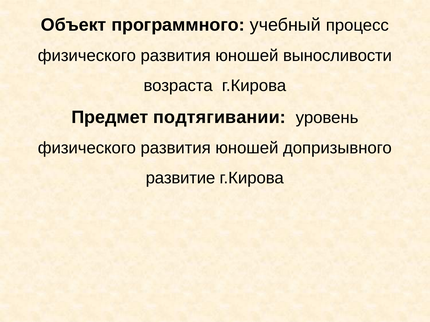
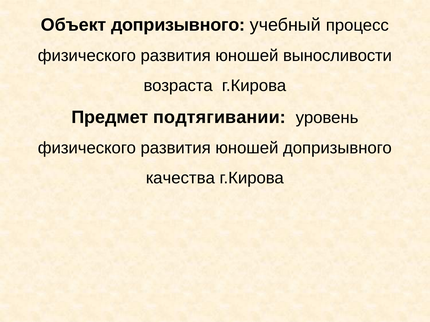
Объект программного: программного -> допризывного
развитие: развитие -> качества
